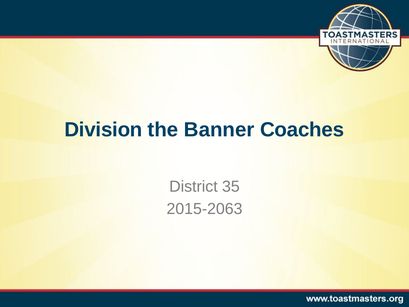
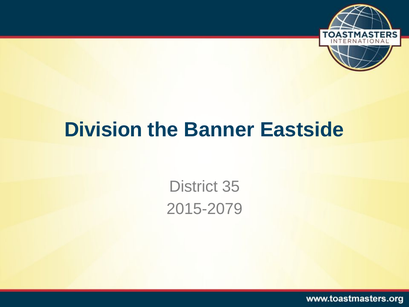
Coaches: Coaches -> Eastside
2015-2063: 2015-2063 -> 2015-2079
